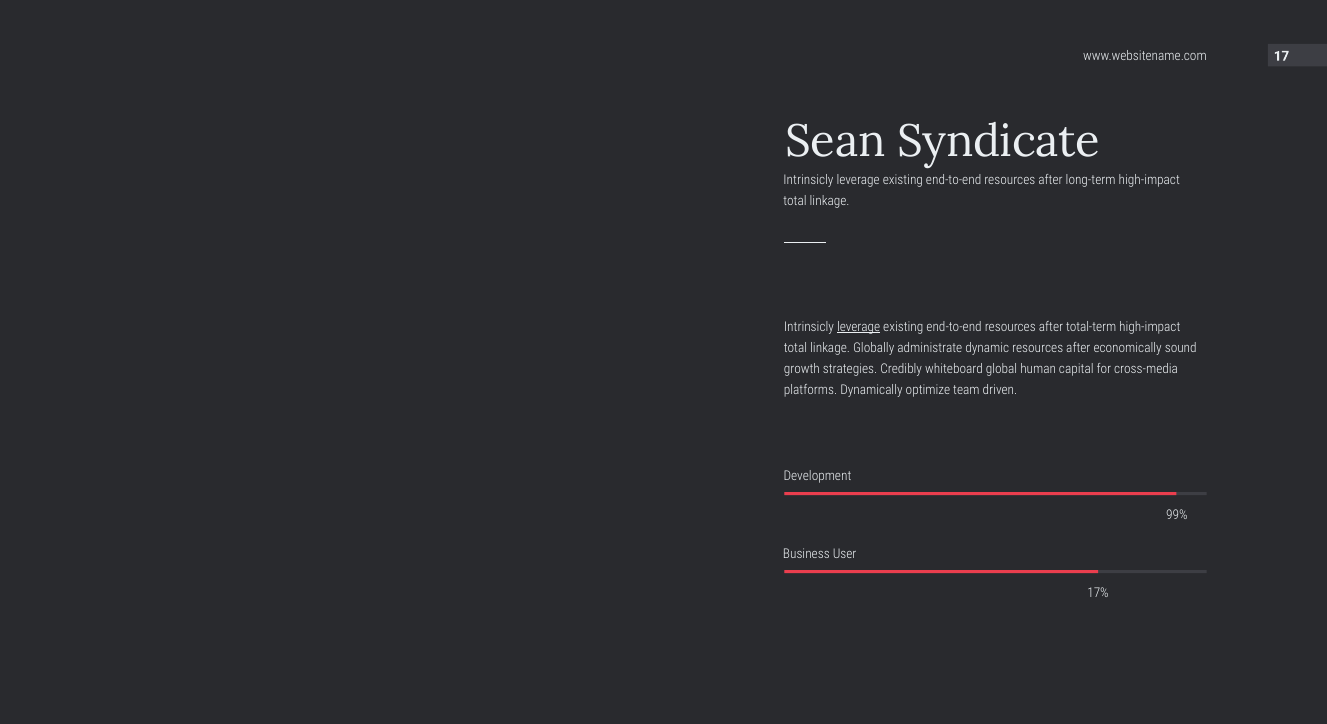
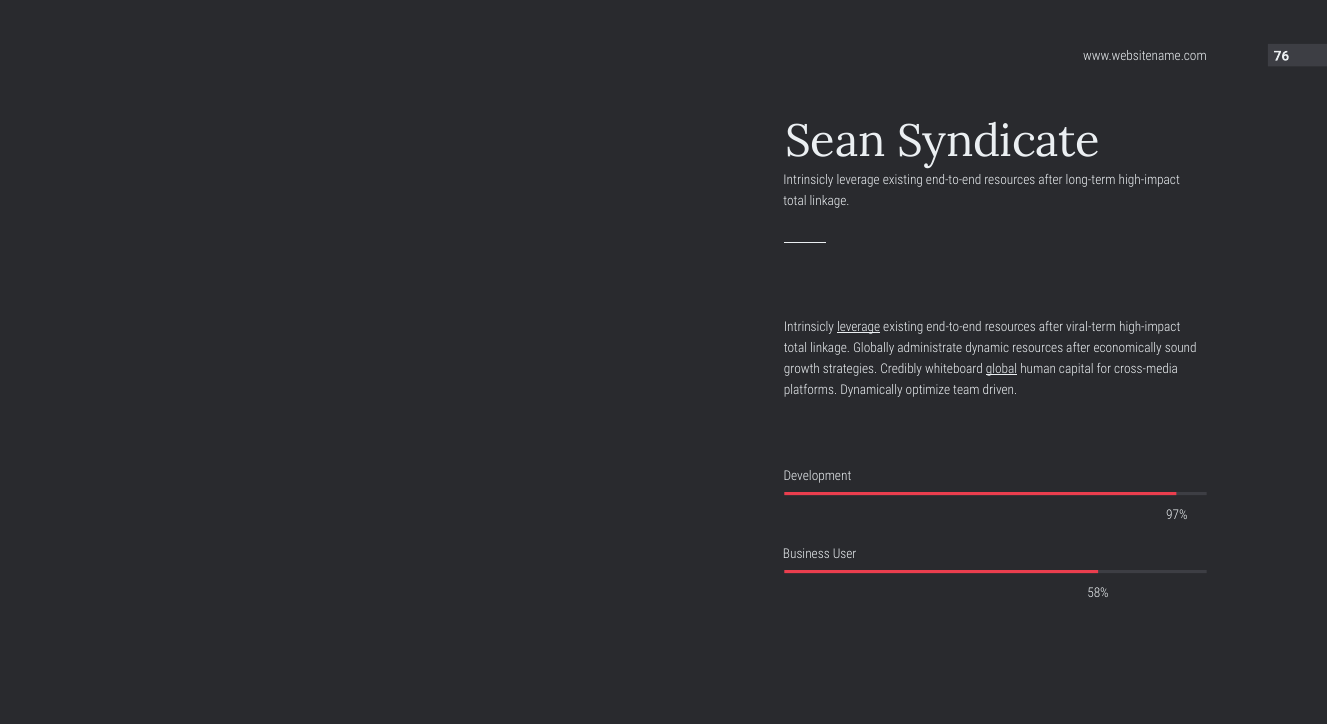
17: 17 -> 76
total-term: total-term -> viral-term
global underline: none -> present
99%: 99% -> 97%
17%: 17% -> 58%
